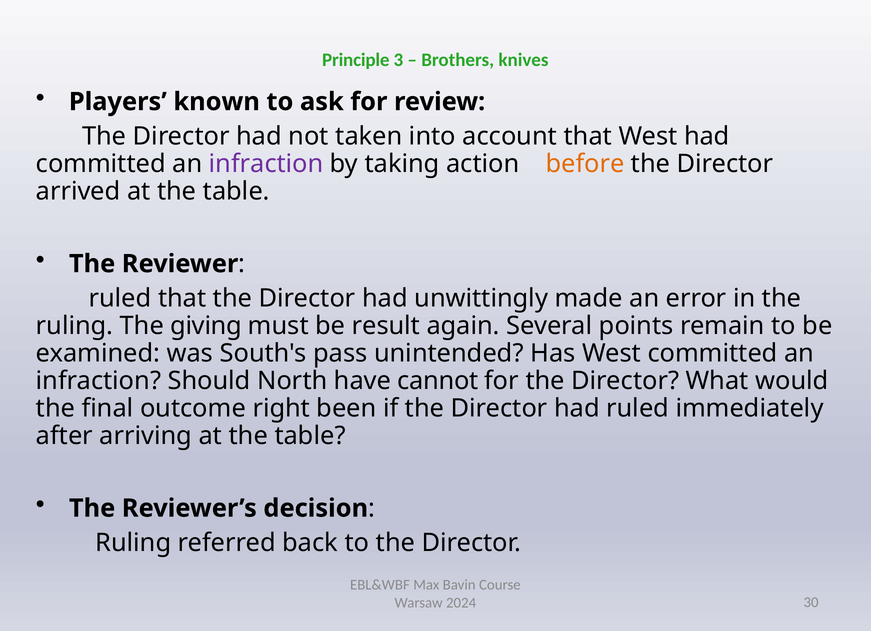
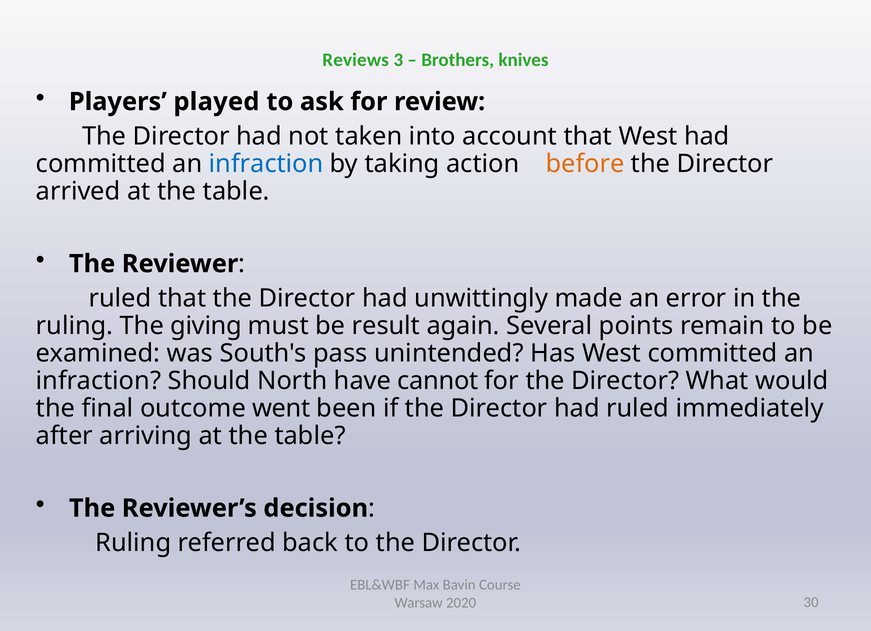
Principle: Principle -> Reviews
known: known -> played
infraction at (266, 164) colour: purple -> blue
right: right -> went
2024: 2024 -> 2020
